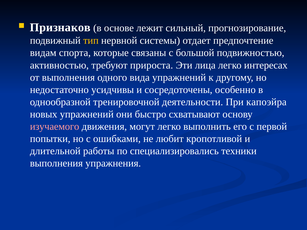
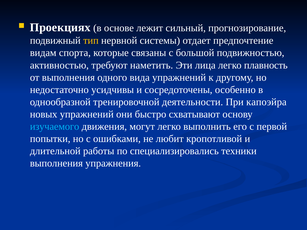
Признаков: Признаков -> Проекциях
прироста: прироста -> наметить
интересах: интересах -> плавность
изучаемого colour: pink -> light blue
